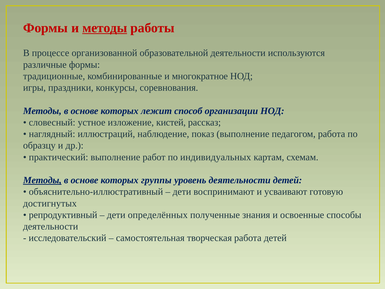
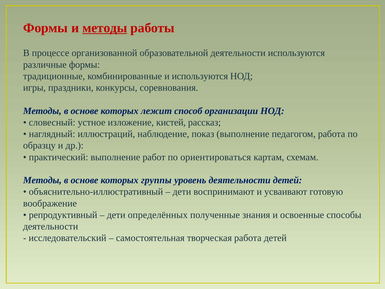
и многократное: многократное -> используются
индивидуальных: индивидуальных -> ориентироваться
Методы at (42, 180) underline: present -> none
достигнутых: достигнутых -> воображение
